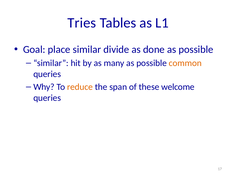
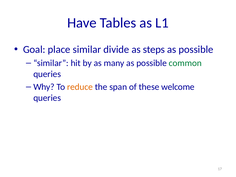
Tries: Tries -> Have
done: done -> steps
common colour: orange -> green
